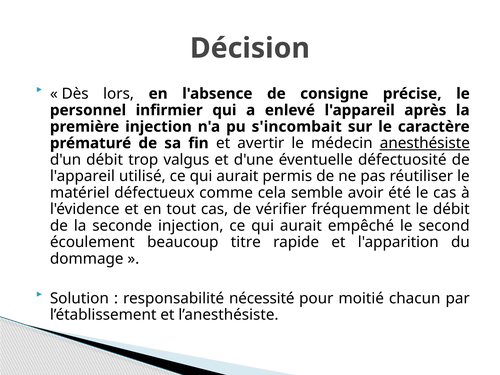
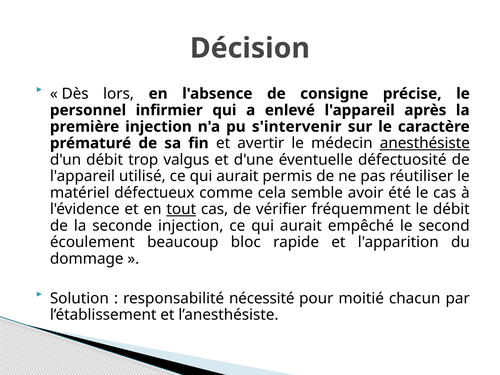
s'incombait: s'incombait -> s'intervenir
tout underline: none -> present
titre: titre -> bloc
